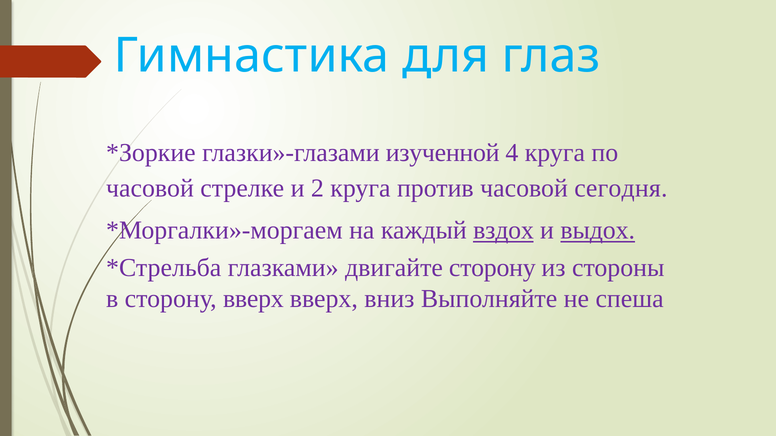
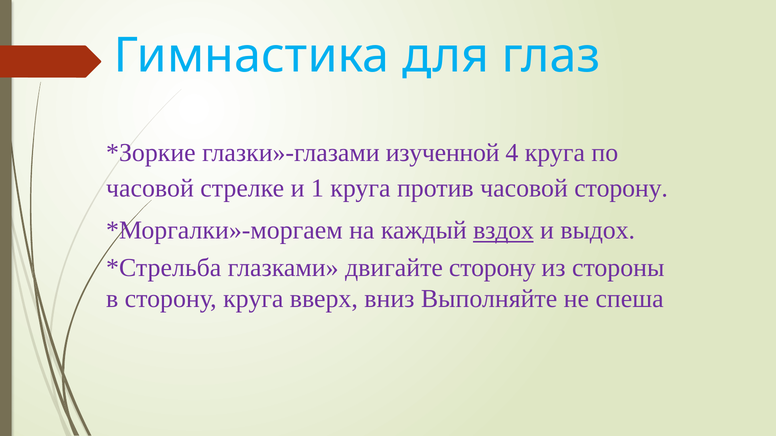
2: 2 -> 1
часовой сегодня: сегодня -> сторону
выдох underline: present -> none
сторону вверх: вверх -> круга
